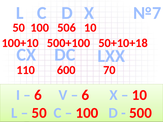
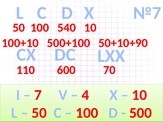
506: 506 -> 540
50+10+18: 50+10+18 -> 50+10+90
6 at (38, 95): 6 -> 7
6 at (85, 95): 6 -> 4
